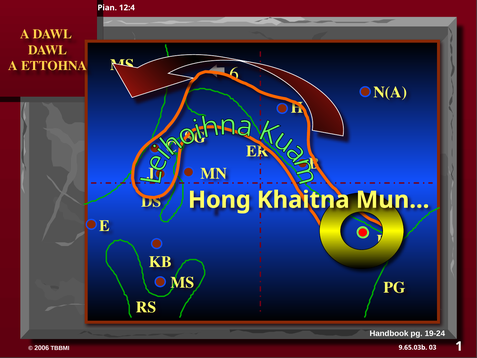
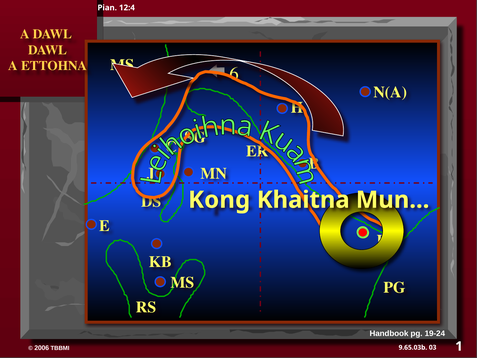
Hong: Hong -> Kong
